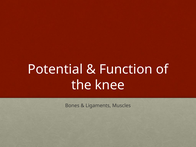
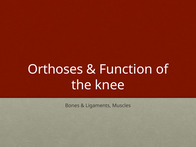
Potential: Potential -> Orthoses
